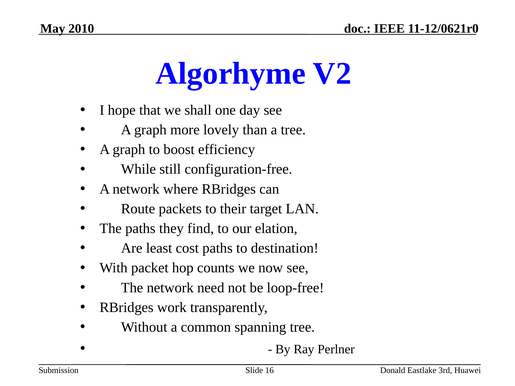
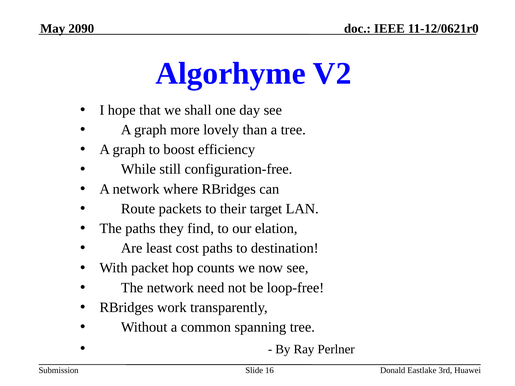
2010: 2010 -> 2090
